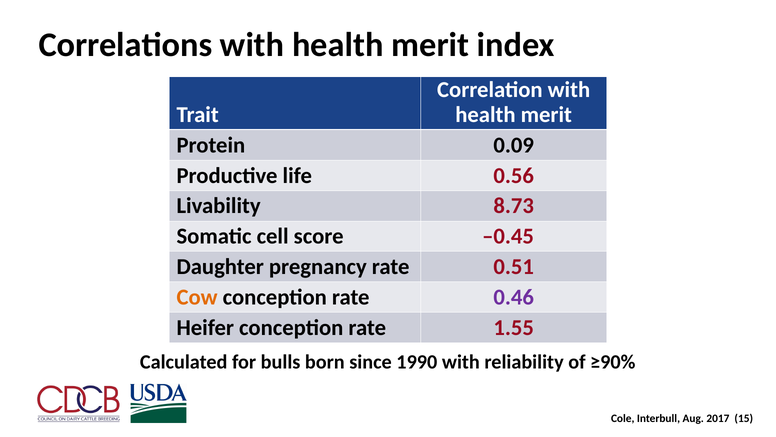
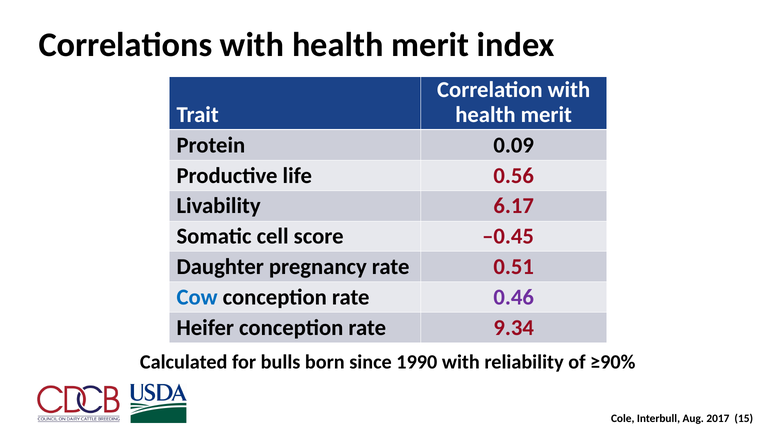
8.73: 8.73 -> 6.17
Cow colour: orange -> blue
1.55: 1.55 -> 9.34
